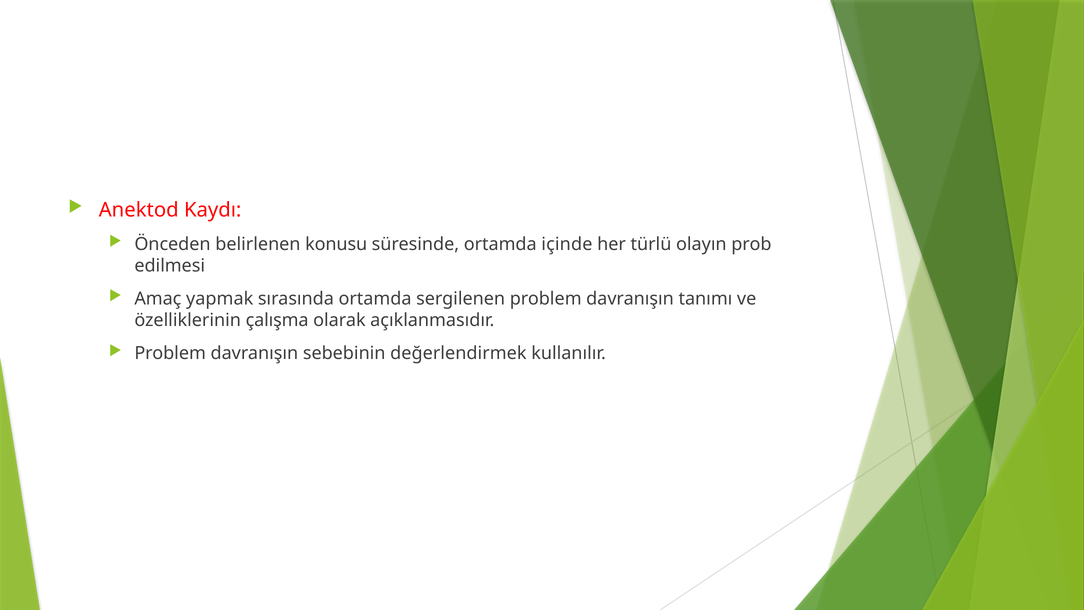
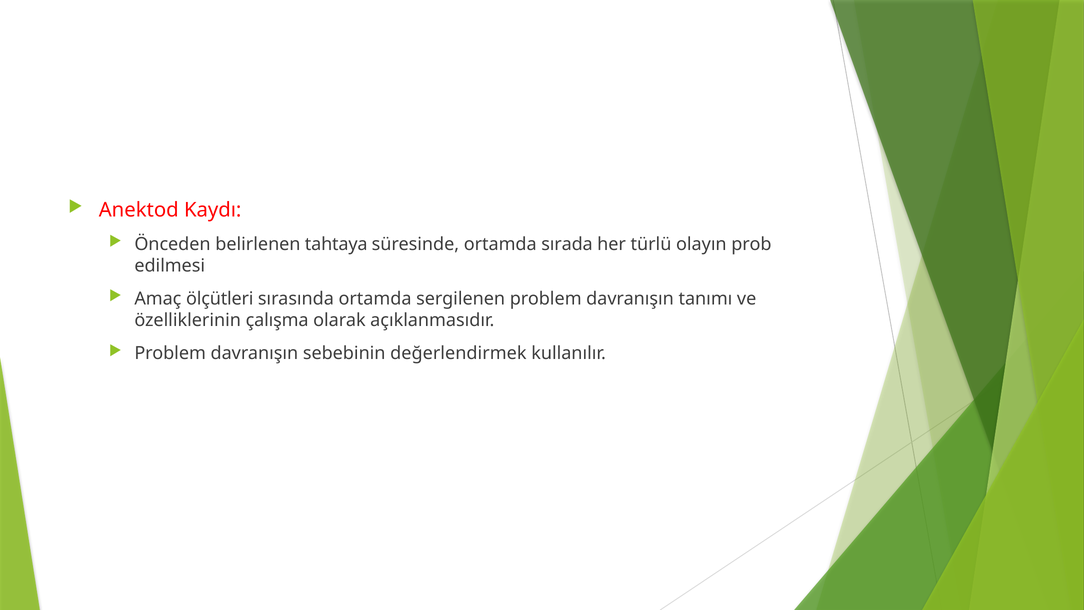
konusu: konusu -> tahtaya
içinde: içinde -> sırada
yapmak: yapmak -> ölçütleri
